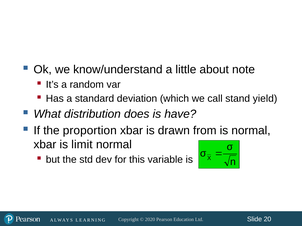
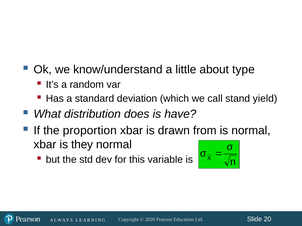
note: note -> type
limit: limit -> they
